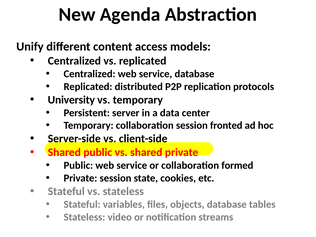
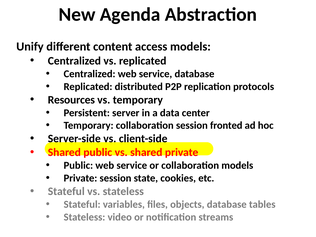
University: University -> Resources
collaboration formed: formed -> models
